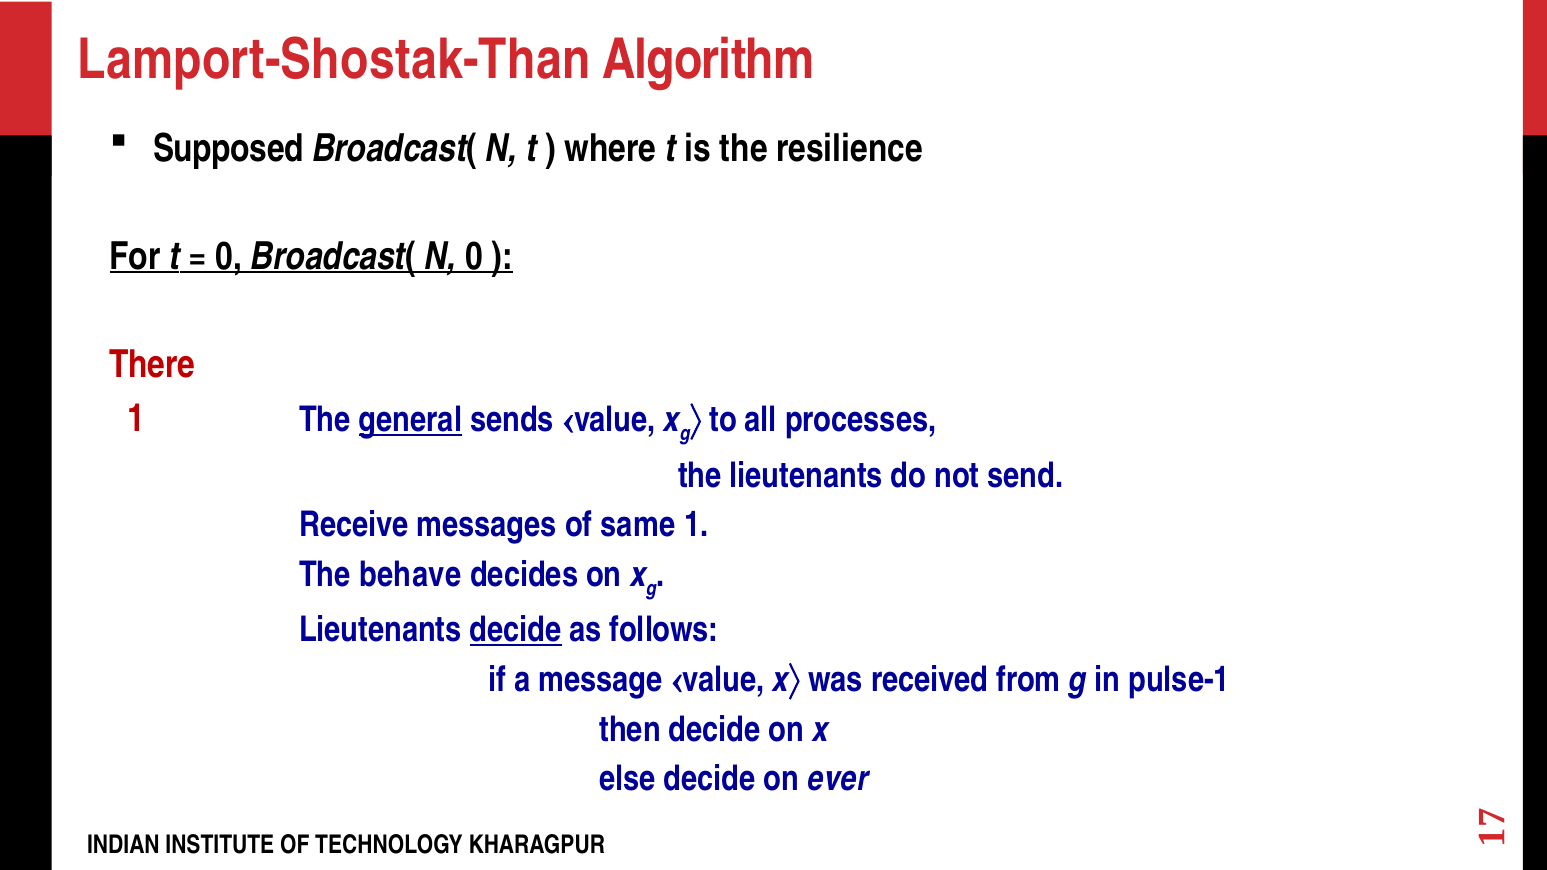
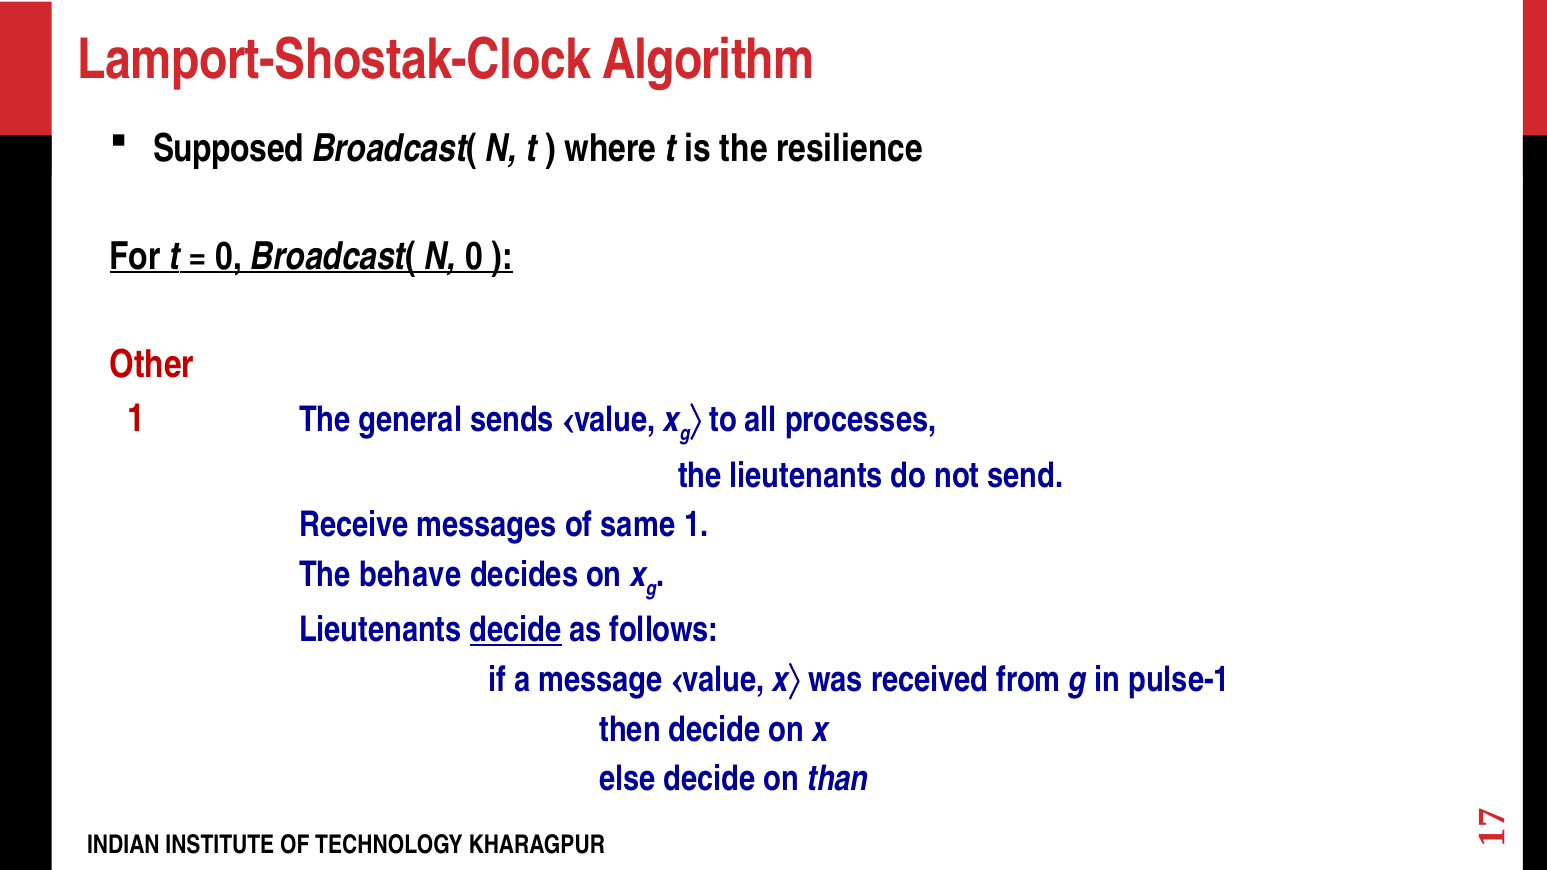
Lamport-Shostak-Than: Lamport-Shostak-Than -> Lamport-Shostak-Clock
There: There -> Other
general underline: present -> none
ever: ever -> than
